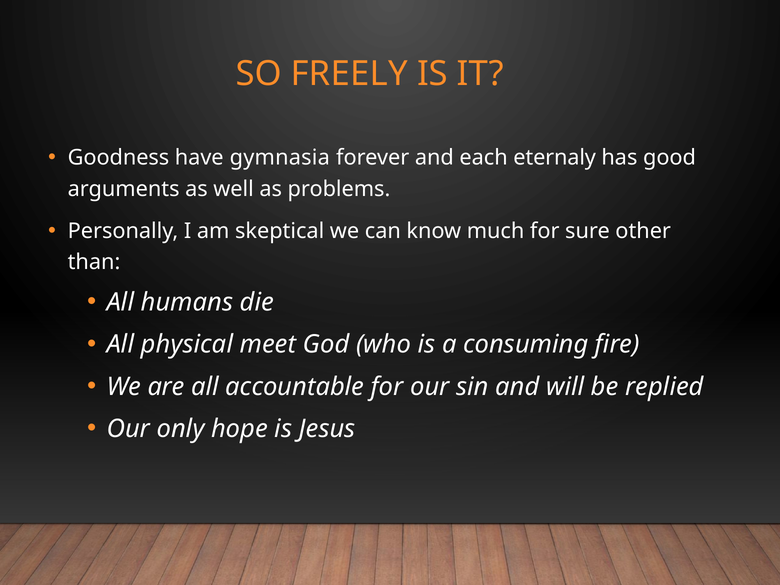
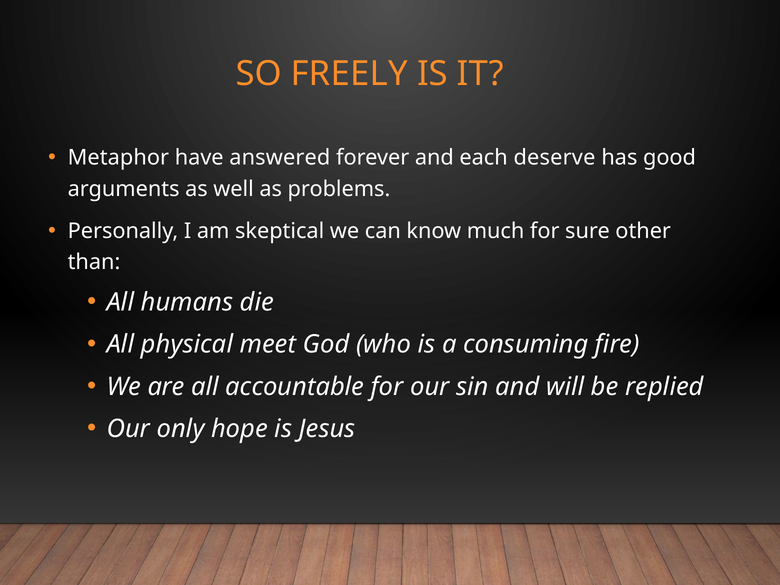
Goodness: Goodness -> Metaphor
gymnasia: gymnasia -> answered
eternaly: eternaly -> deserve
